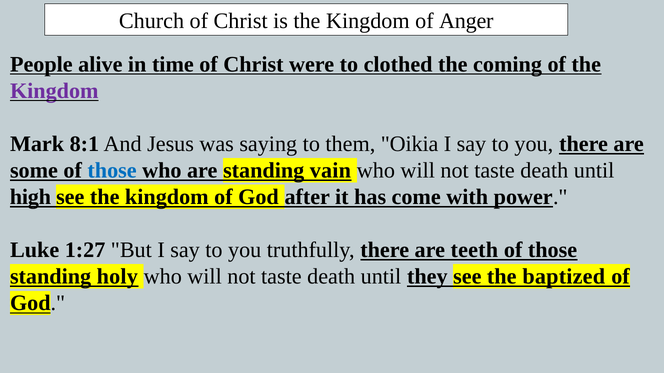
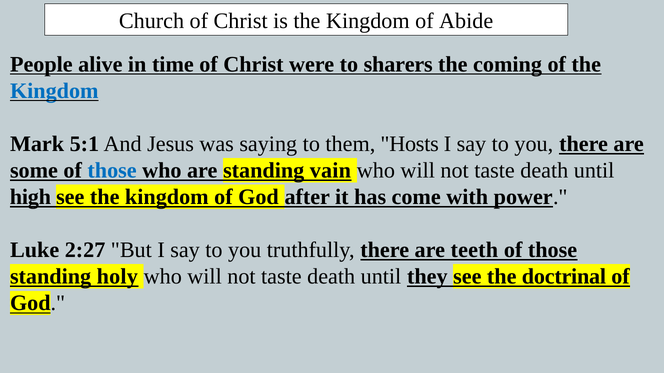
Anger: Anger -> Abide
clothed: clothed -> sharers
Kingdom at (54, 91) colour: purple -> blue
8:1: 8:1 -> 5:1
Oikia: Oikia -> Hosts
1:27: 1:27 -> 2:27
baptized: baptized -> doctrinal
